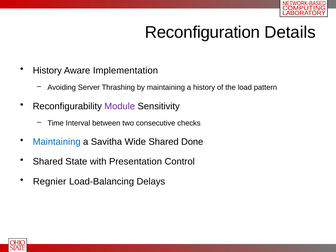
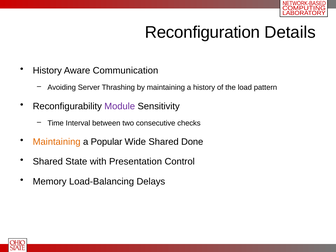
Implementation: Implementation -> Communication
Maintaining at (57, 142) colour: blue -> orange
Savitha: Savitha -> Popular
Regnier: Regnier -> Memory
